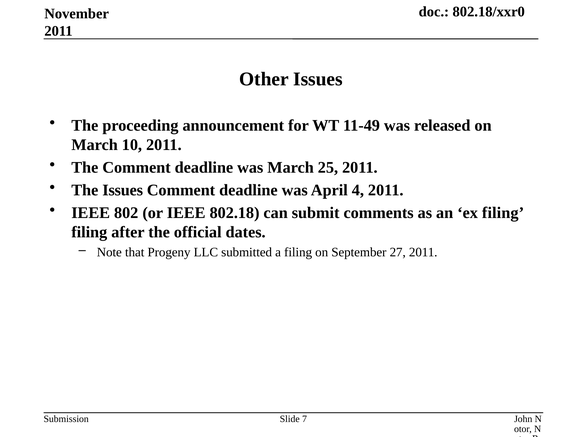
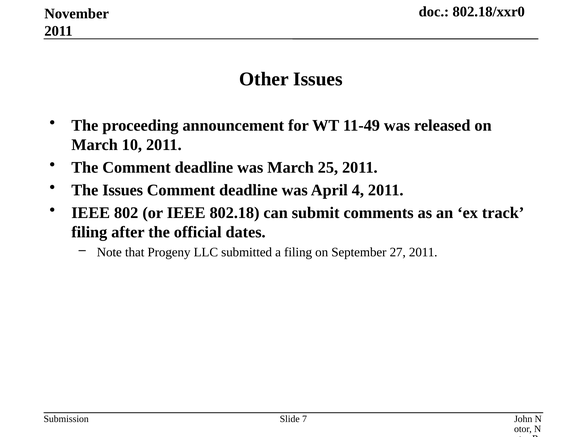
ex filing: filing -> track
